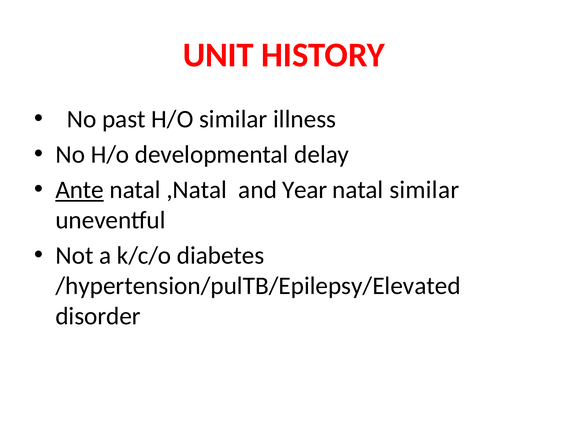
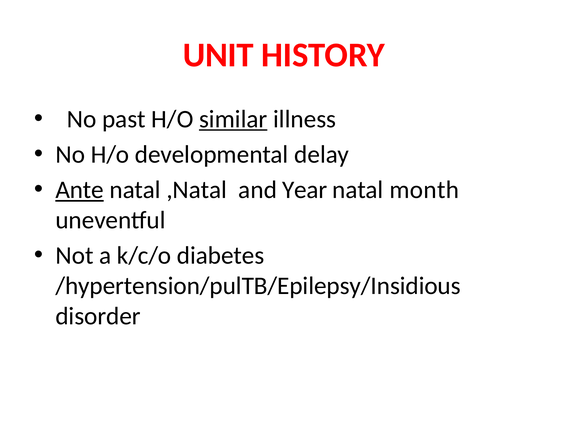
similar at (233, 119) underline: none -> present
natal similar: similar -> month
/hypertension/pulTB/Epilepsy/Elevated: /hypertension/pulTB/Epilepsy/Elevated -> /hypertension/pulTB/Epilepsy/Insidious
